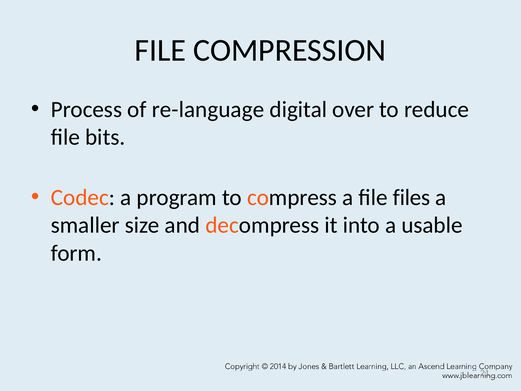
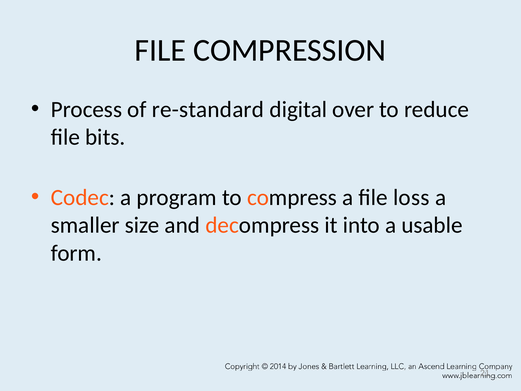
re-language: re-language -> re-standard
files: files -> loss
